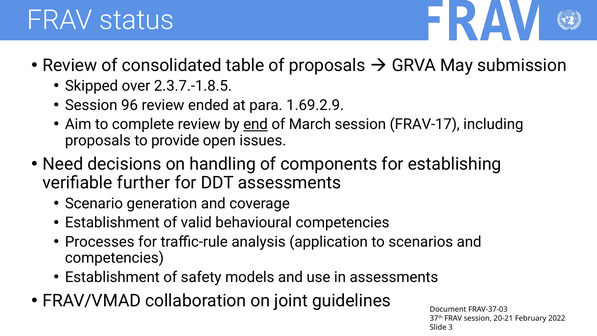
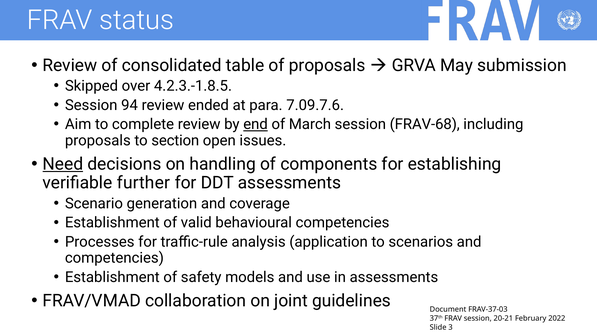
2.3.7.-1.8.5: 2.3.7.-1.8.5 -> 4.2.3.-1.8.5
96: 96 -> 94
1.69.2.9: 1.69.2.9 -> 7.09.7.6
FRAV-17: FRAV-17 -> FRAV-68
provide: provide -> section
Need underline: none -> present
